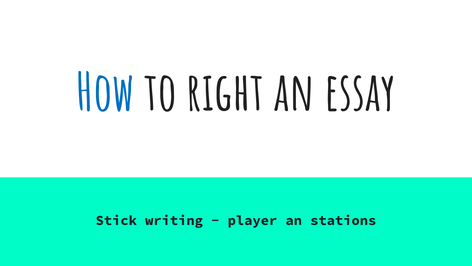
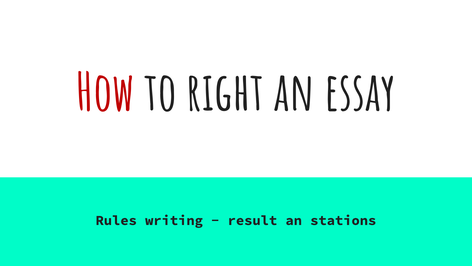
How colour: blue -> red
Stick: Stick -> Rules
player: player -> result
